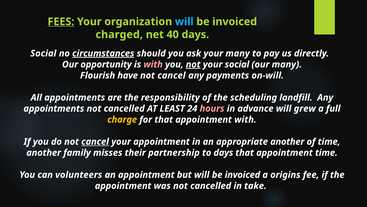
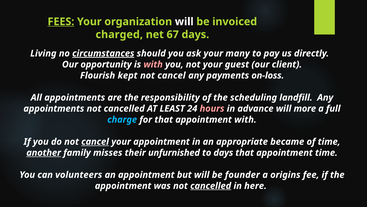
will at (184, 22) colour: light blue -> white
40: 40 -> 67
Social at (43, 53): Social -> Living
not at (193, 64) underline: present -> none
your social: social -> guest
our many: many -> client
have: have -> kept
on-will: on-will -> on-loss
grew: grew -> more
charge colour: yellow -> light blue
appropriate another: another -> became
another at (44, 152) underline: none -> present
partnership: partnership -> unfurnished
but will be invoiced: invoiced -> founder
cancelled at (211, 185) underline: none -> present
take: take -> here
